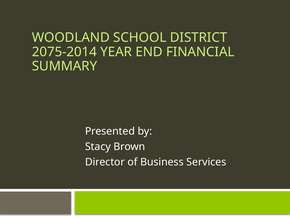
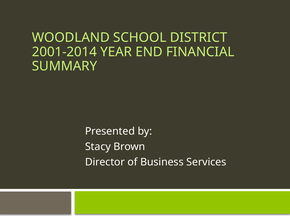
2075-2014: 2075-2014 -> 2001-2014
